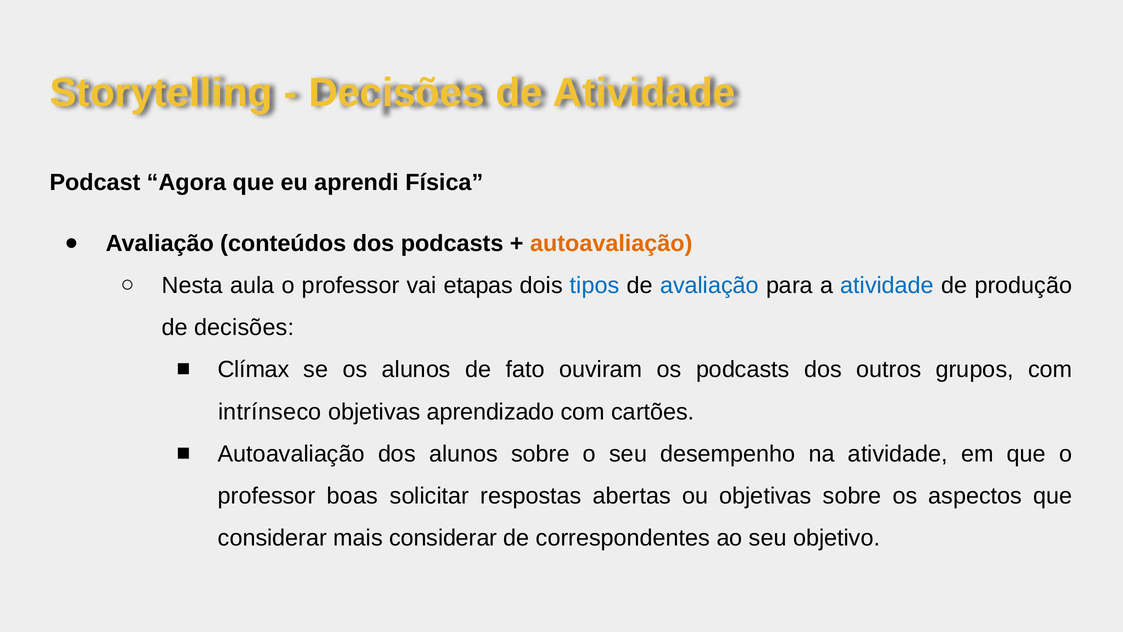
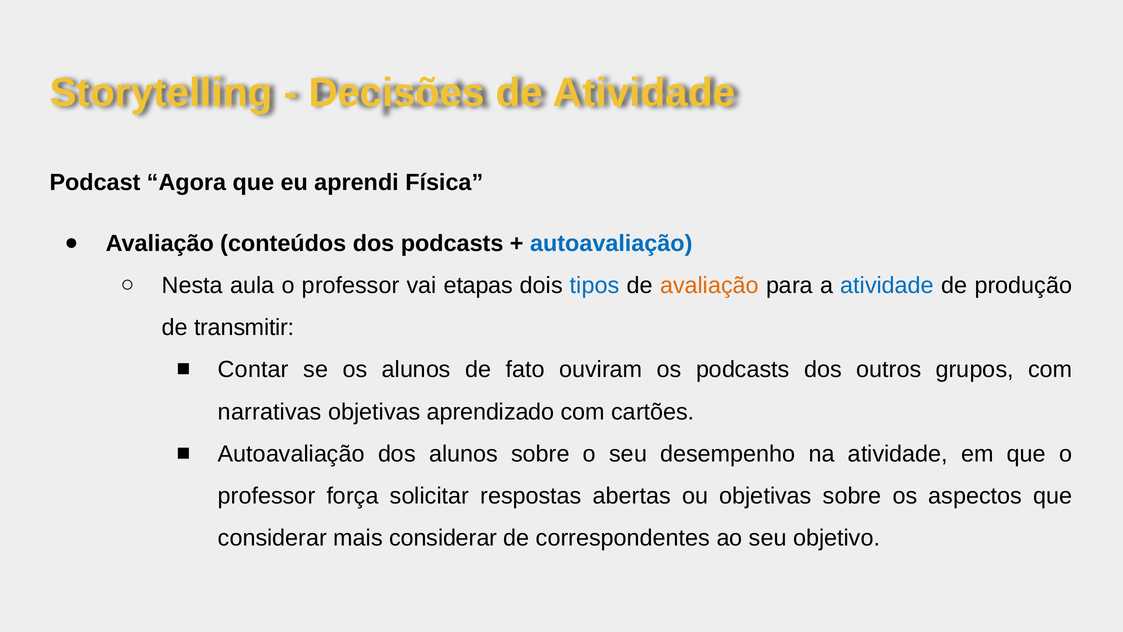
autoavaliação at (611, 243) colour: orange -> blue
avaliação at (709, 285) colour: blue -> orange
de decisões: decisões -> transmitir
Clímax: Clímax -> Contar
intrínseco: intrínseco -> narrativas
boas: boas -> força
